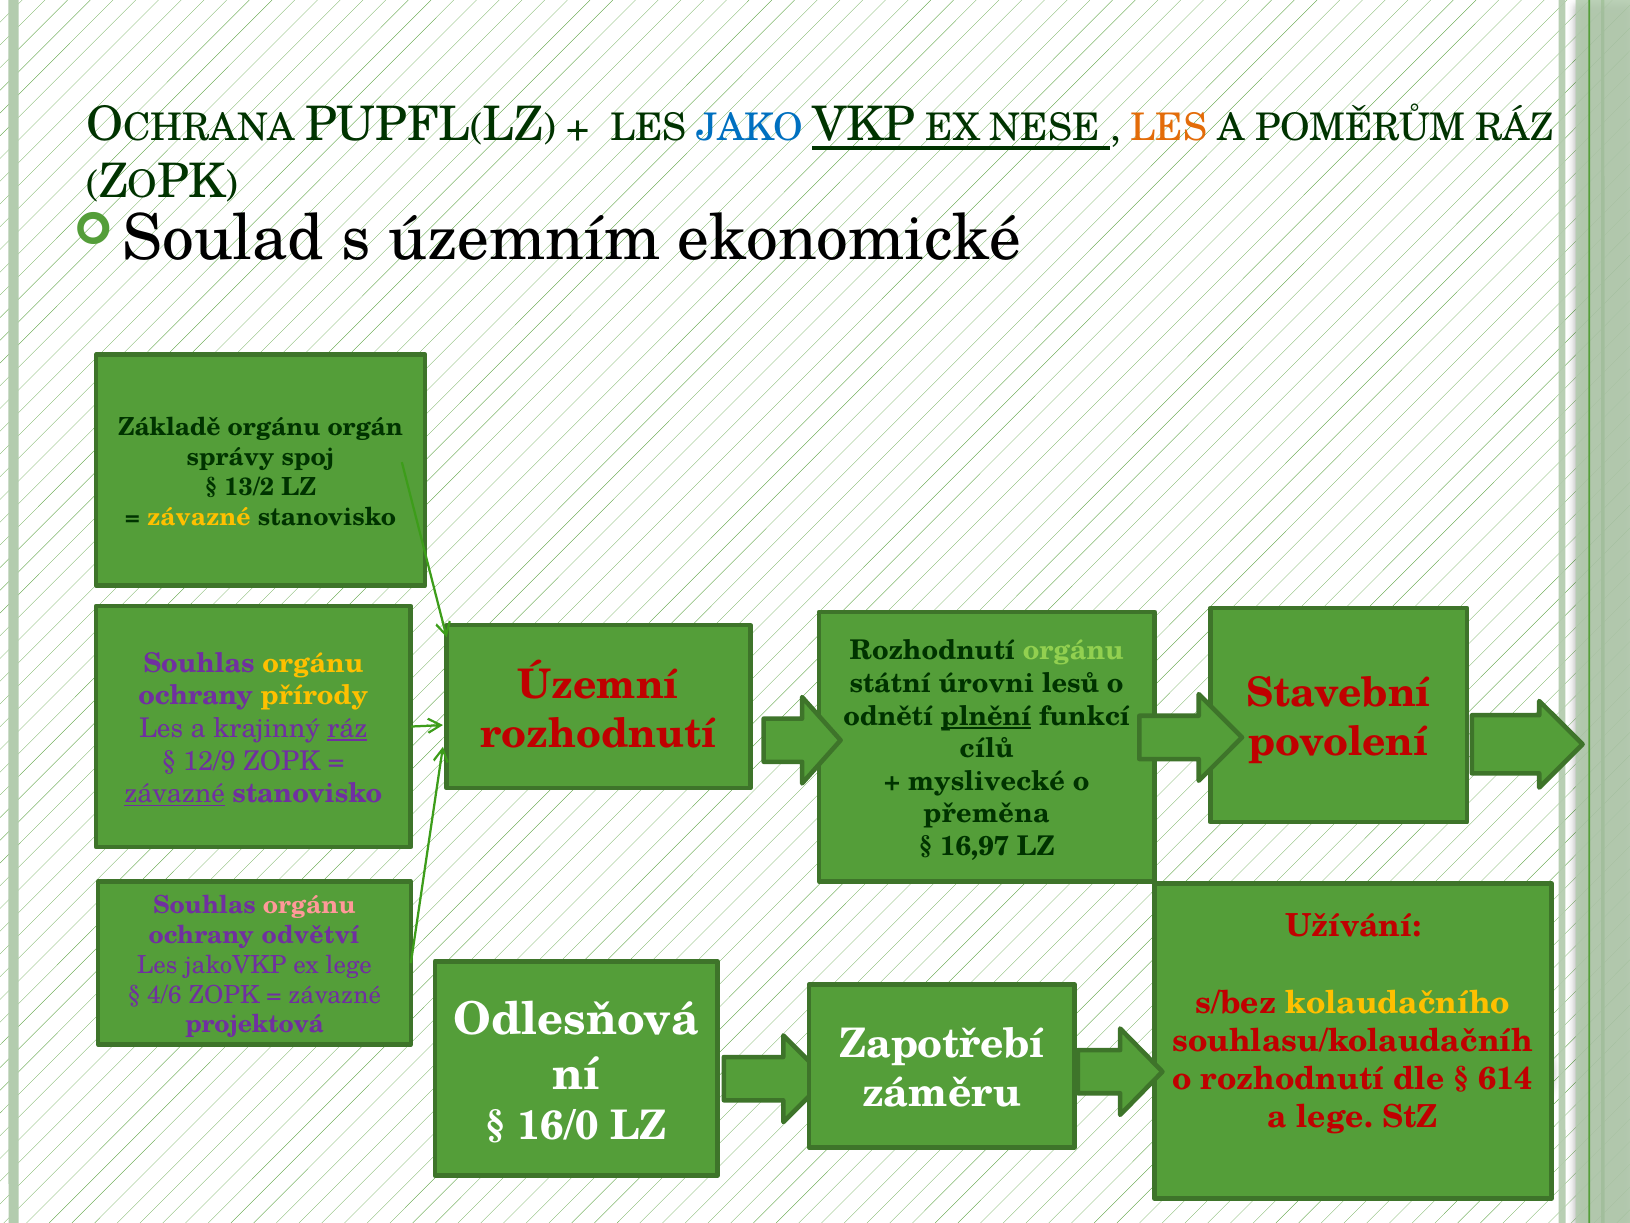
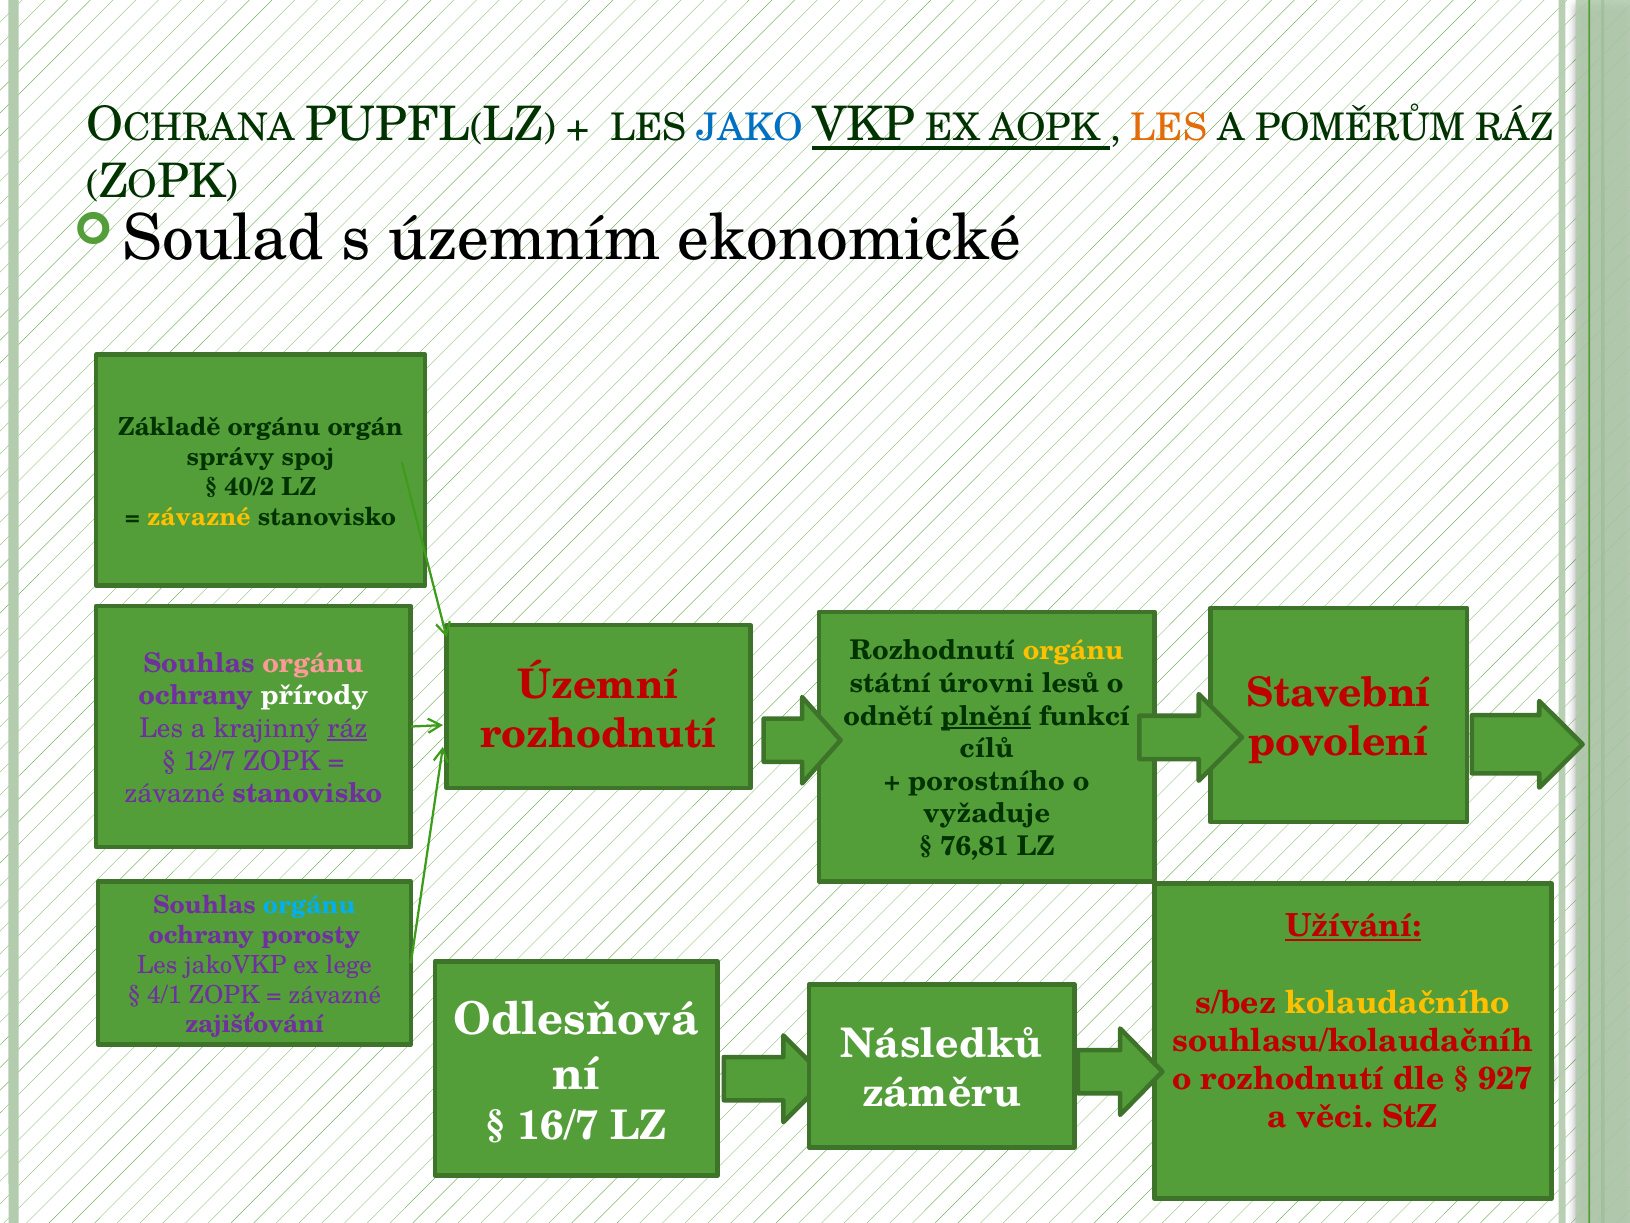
NESE: NESE -> AOPK
13/2: 13/2 -> 40/2
orgánu at (1073, 651) colour: light green -> yellow
orgánu at (313, 663) colour: yellow -> pink
přírody colour: yellow -> white
12/9: 12/9 -> 12/7
myslivecké: myslivecké -> porostního
závazné at (175, 793) underline: present -> none
přeměna: přeměna -> vyžaduje
16,97: 16,97 -> 76,81
orgánu at (309, 905) colour: pink -> light blue
Užívání underline: none -> present
odvětví: odvětví -> porosty
4/6: 4/6 -> 4/1
projektová: projektová -> zajišťování
Zapotřebí: Zapotřebí -> Následků
614: 614 -> 927
a lege: lege -> věci
16/0: 16/0 -> 16/7
